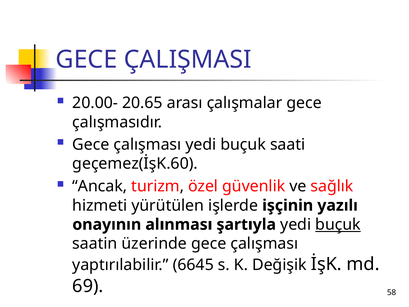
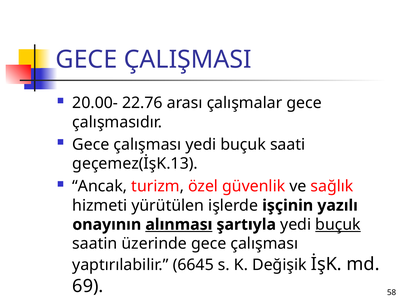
20.65: 20.65 -> 22.76
geçemez(İşK.60: geçemez(İşK.60 -> geçemez(İşK.13
alınması underline: none -> present
